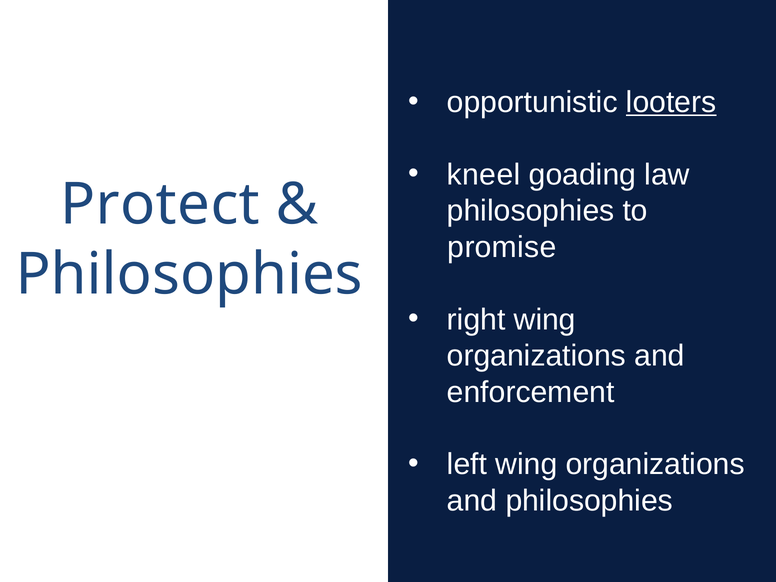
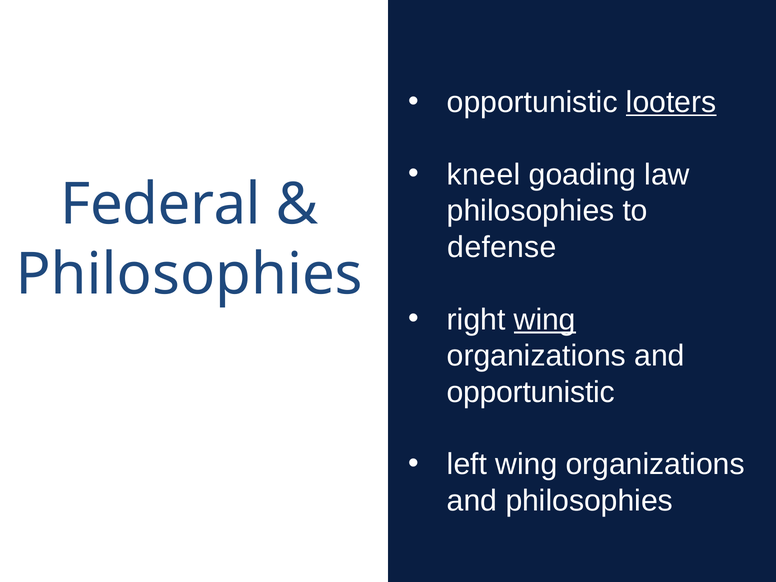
Protect: Protect -> Federal
promise: promise -> defense
wing at (545, 320) underline: none -> present
enforcement at (531, 392): enforcement -> opportunistic
